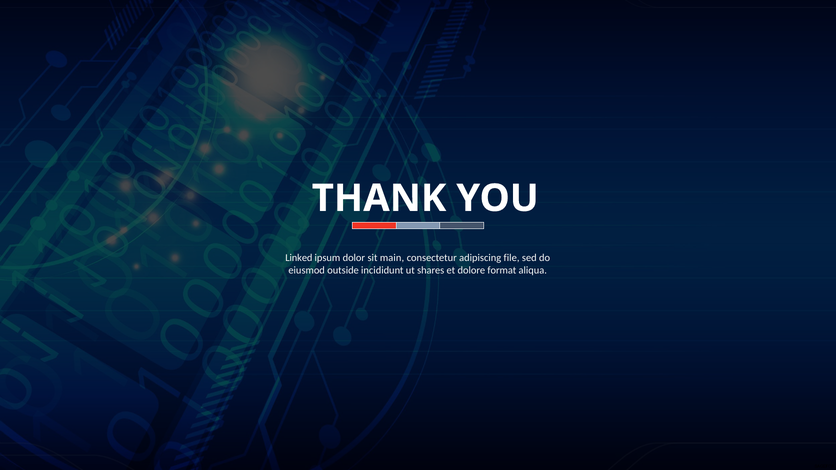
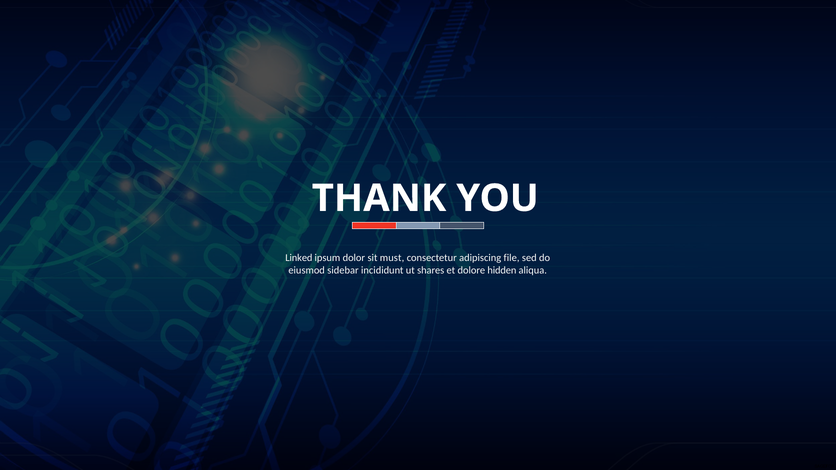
main: main -> must
outside: outside -> sidebar
format: format -> hidden
